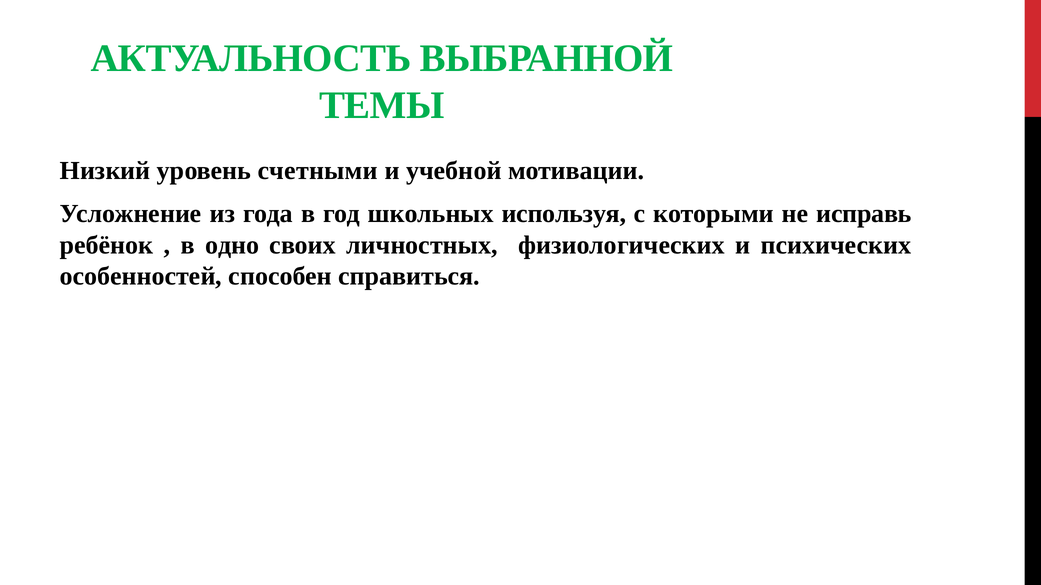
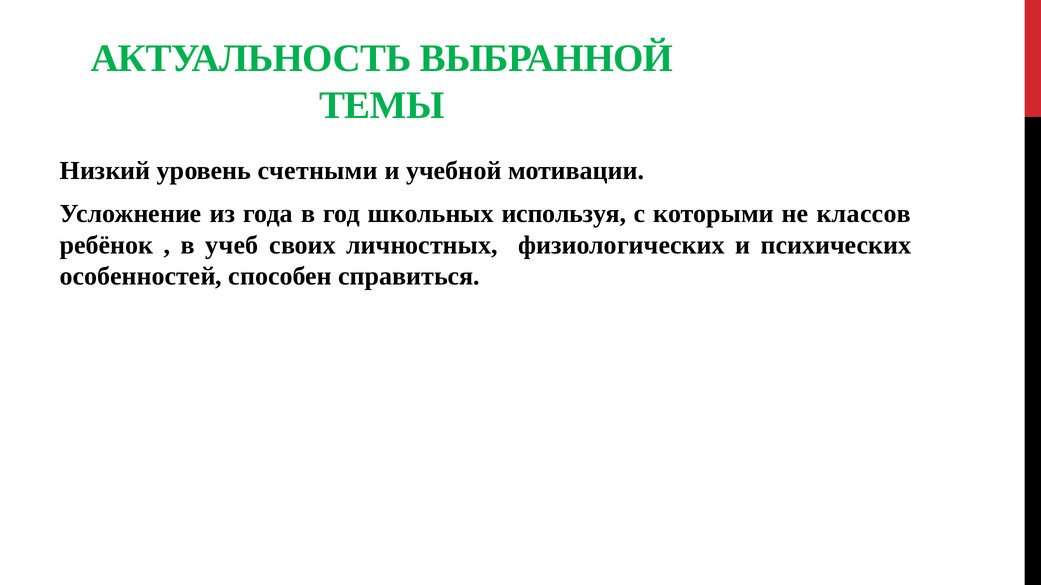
исправь: исправь -> классов
одно: одно -> учеб
